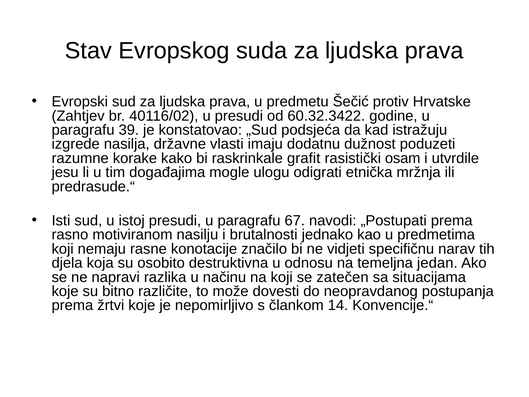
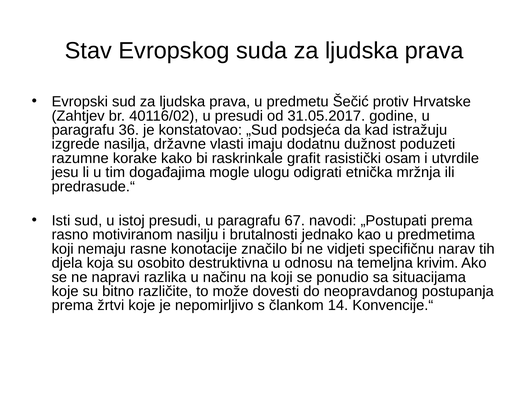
60.32.3422: 60.32.3422 -> 31.05.2017
39: 39 -> 36
jedan: jedan -> krivim
zatečen: zatečen -> ponudio
